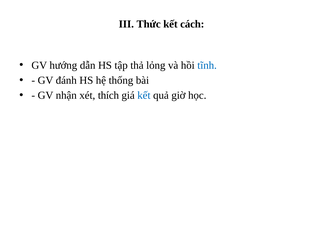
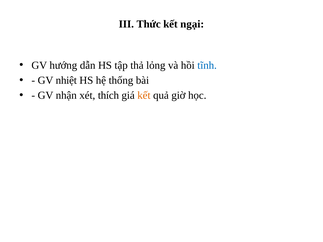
cách: cách -> ngại
đánh: đánh -> nhiệt
kết at (144, 95) colour: blue -> orange
